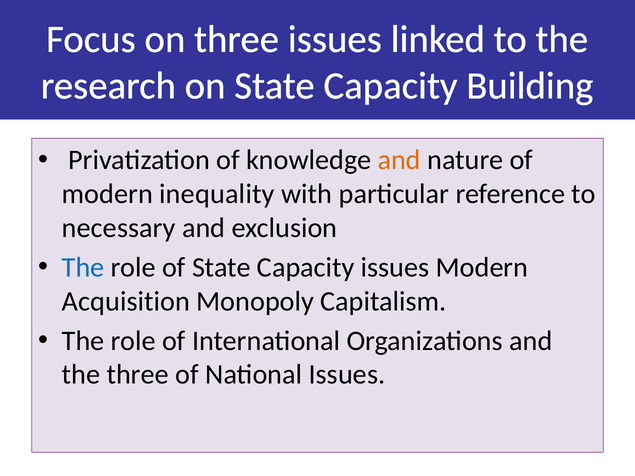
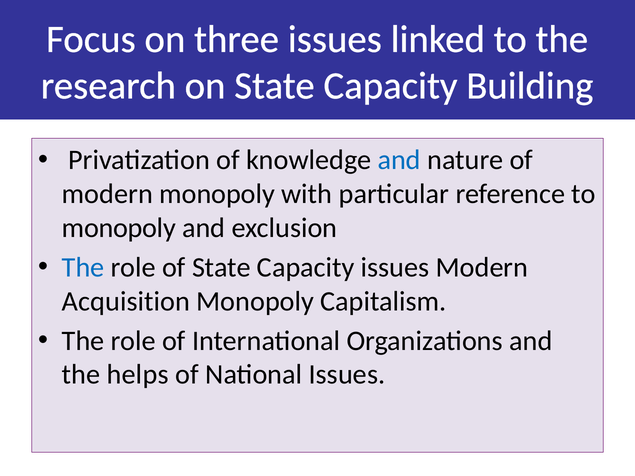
and at (399, 160) colour: orange -> blue
modern inequality: inequality -> monopoly
necessary at (119, 228): necessary -> monopoly
the three: three -> helps
